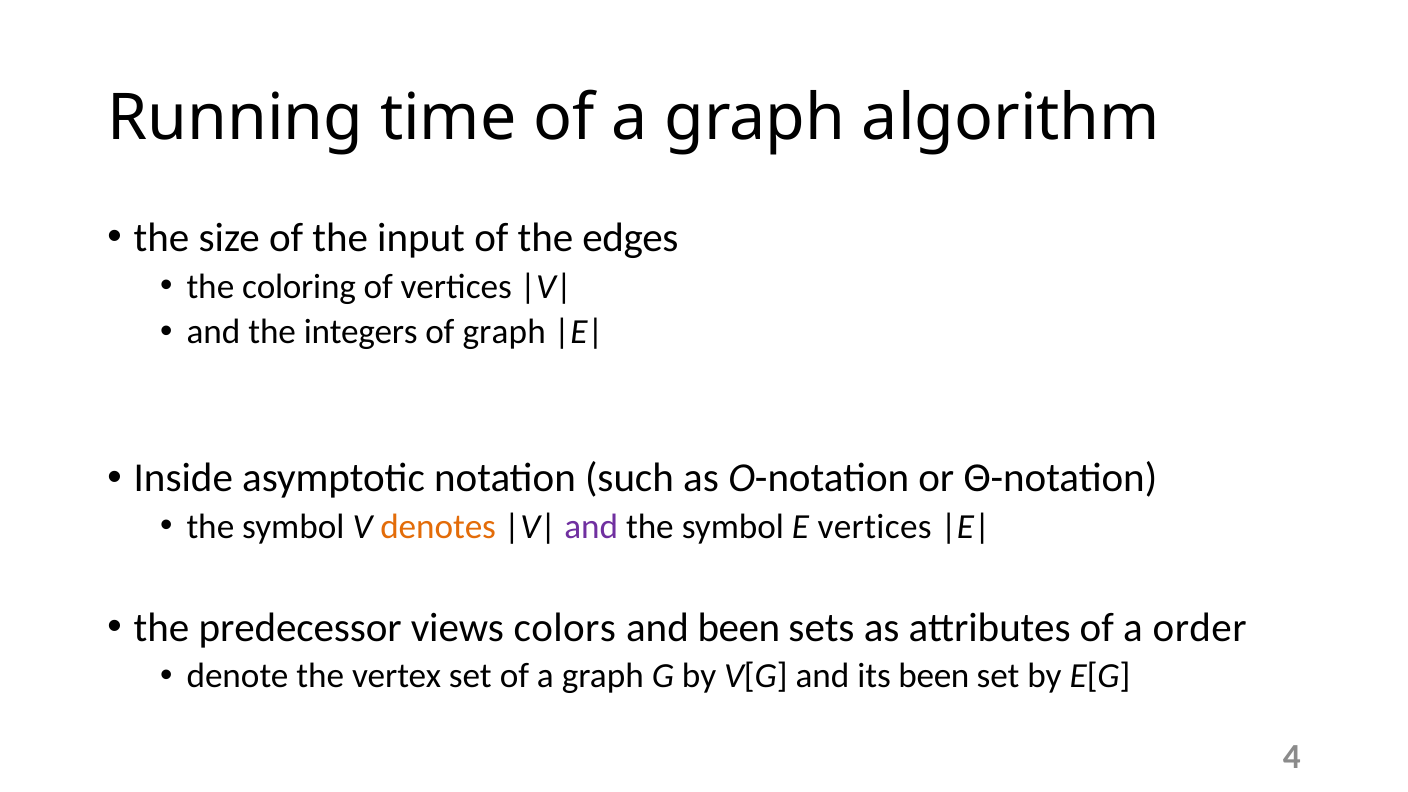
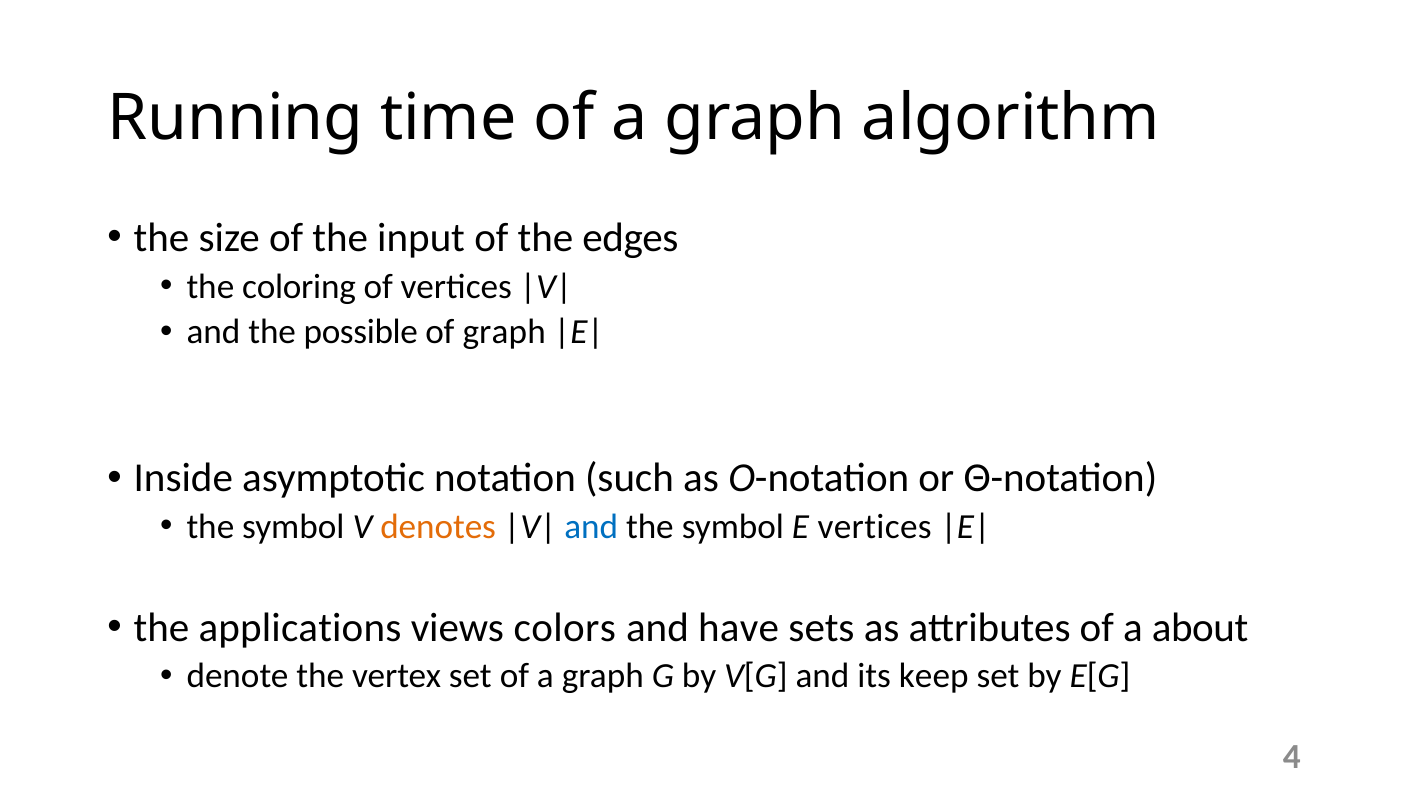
integers: integers -> possible
and at (591, 527) colour: purple -> blue
predecessor: predecessor -> applications
and been: been -> have
order: order -> about
its been: been -> keep
